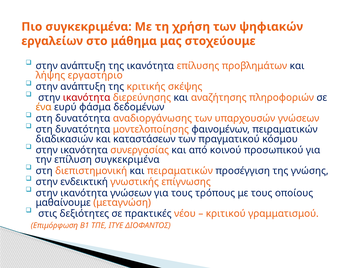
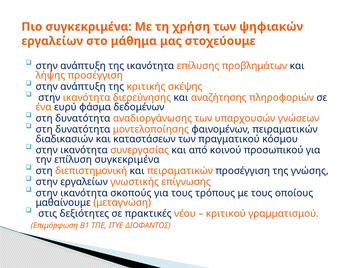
λήψης εργαστήριο: εργαστήριο -> προσέγγιση
ικανότητα at (87, 98) colour: red -> orange
στην ενδεικτική: ενδεικτική -> εργαλείων
ικανότητα γνώσεων: γνώσεων -> σκοπούς
